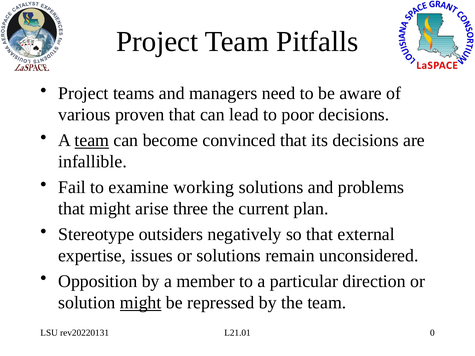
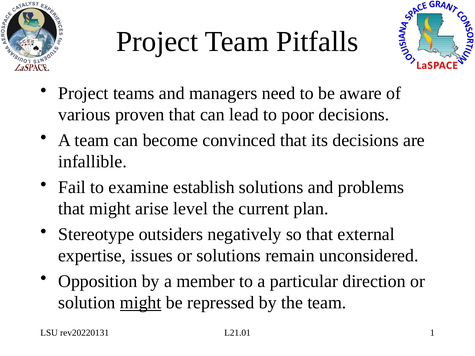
team at (92, 140) underline: present -> none
working: working -> establish
three: three -> level
0: 0 -> 1
